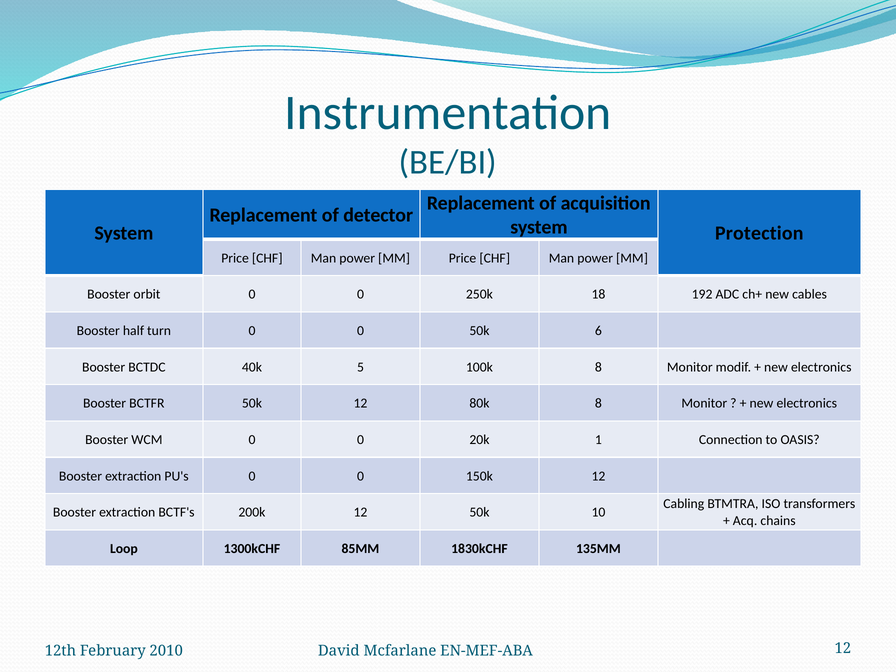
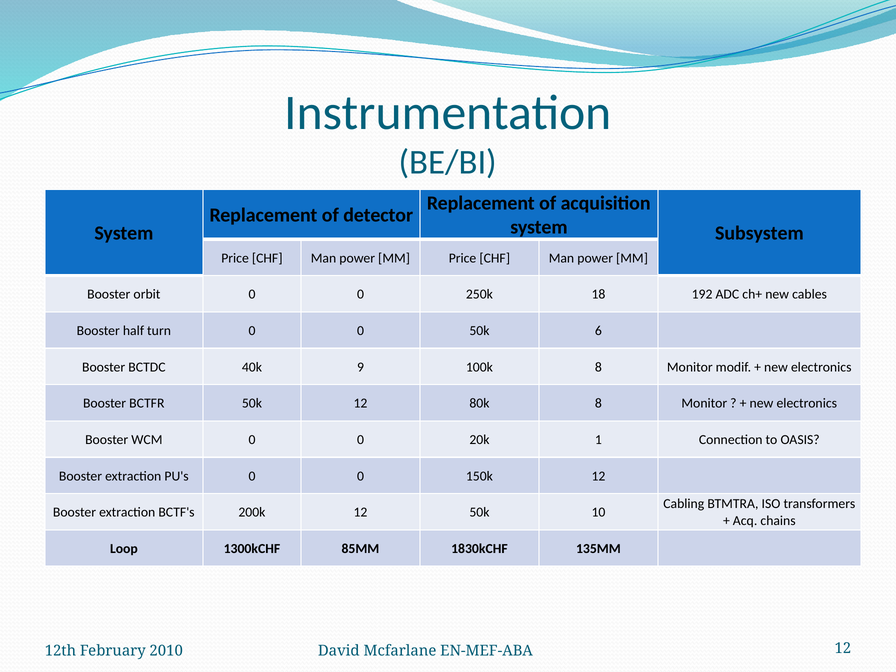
Protection: Protection -> Subsystem
5: 5 -> 9
